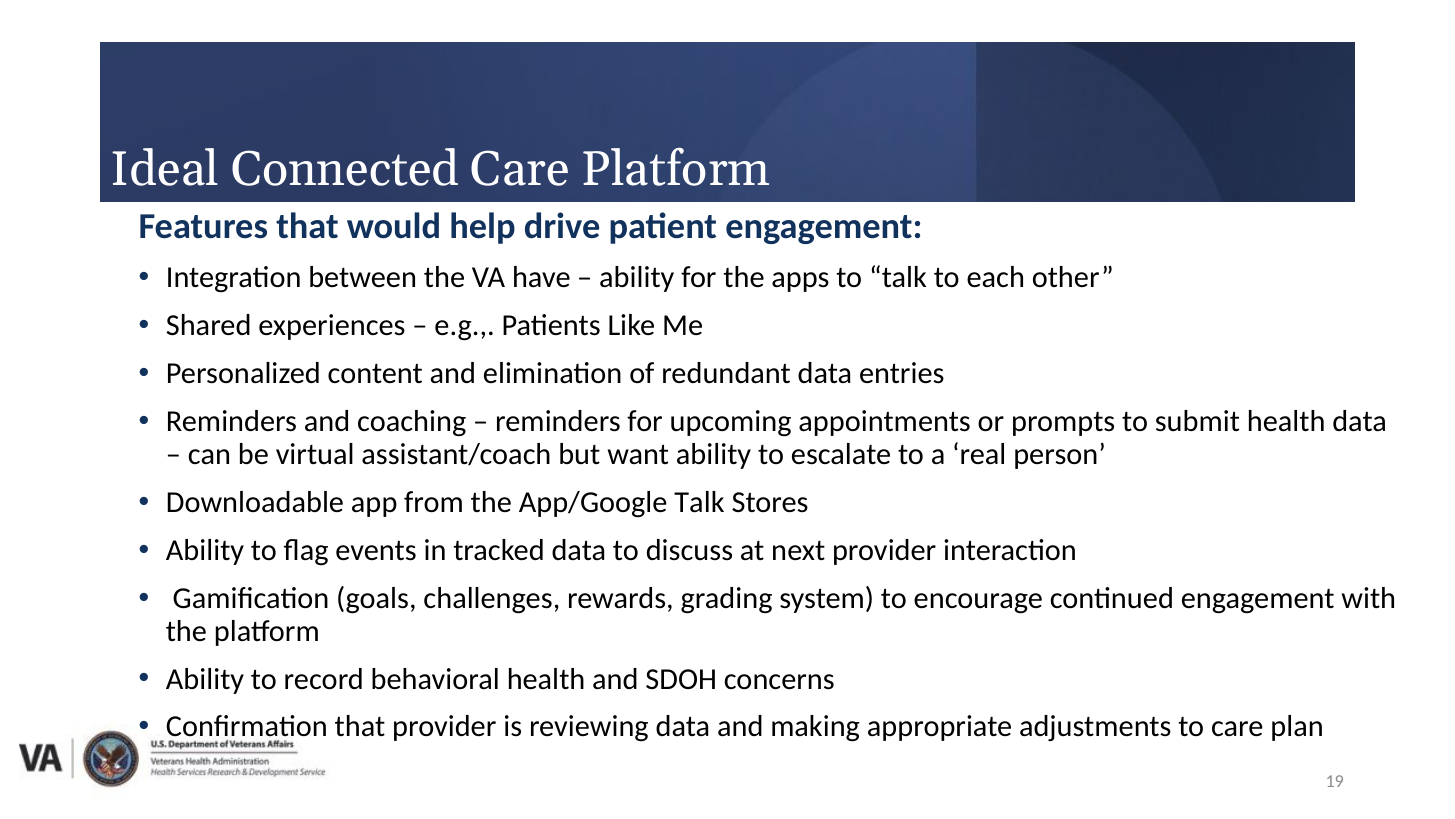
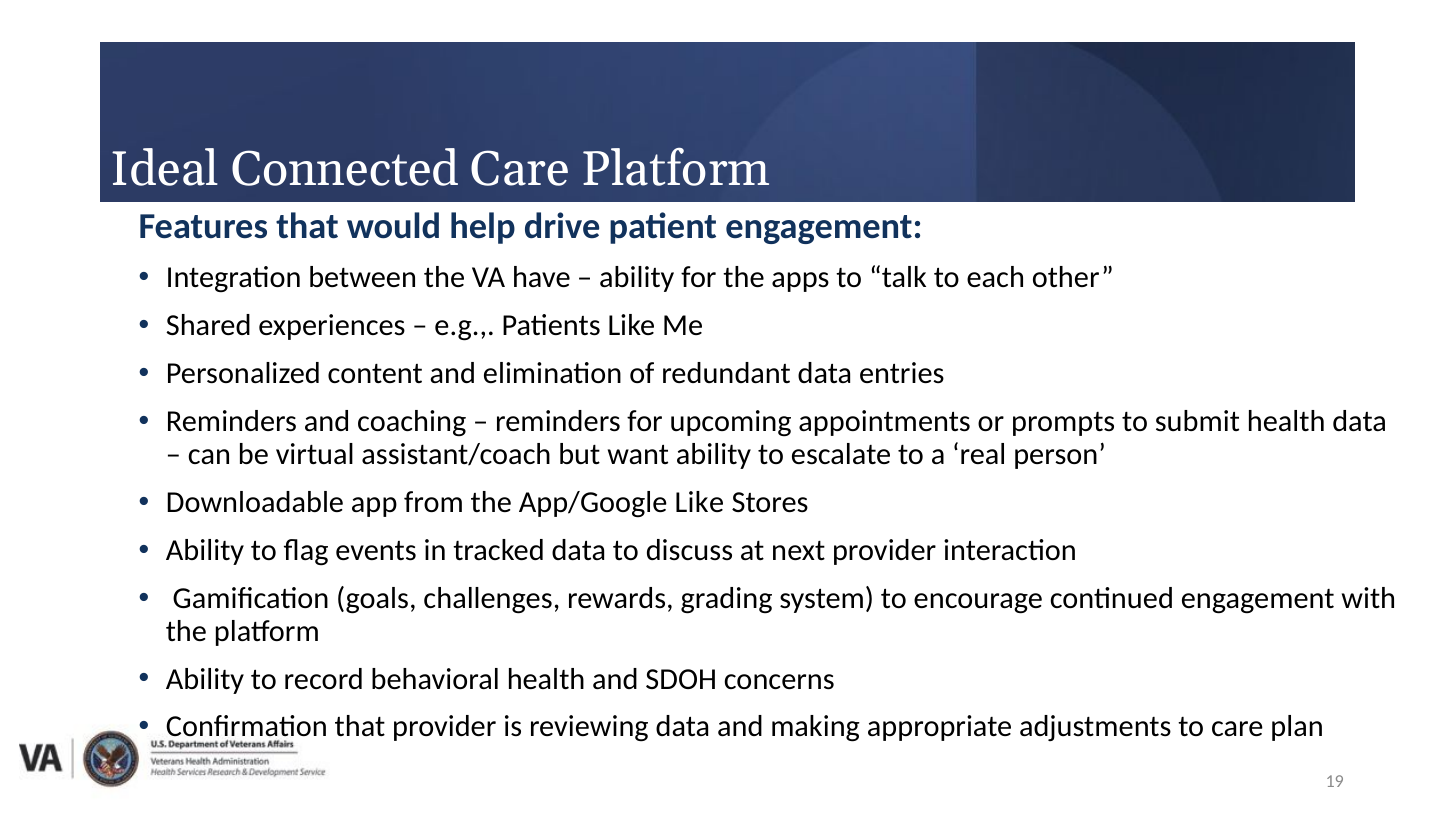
App/Google Talk: Talk -> Like
